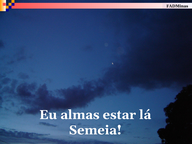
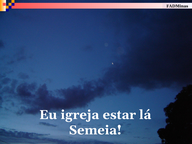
almas: almas -> igreja
